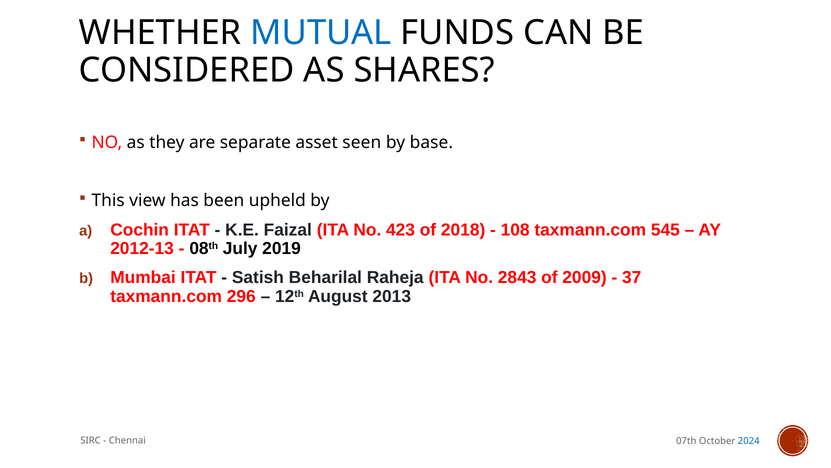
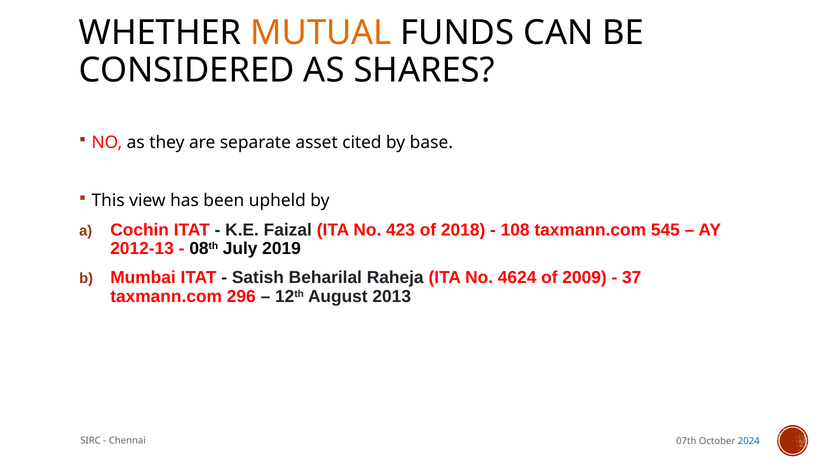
MUTUAL colour: blue -> orange
seen: seen -> cited
2843: 2843 -> 4624
